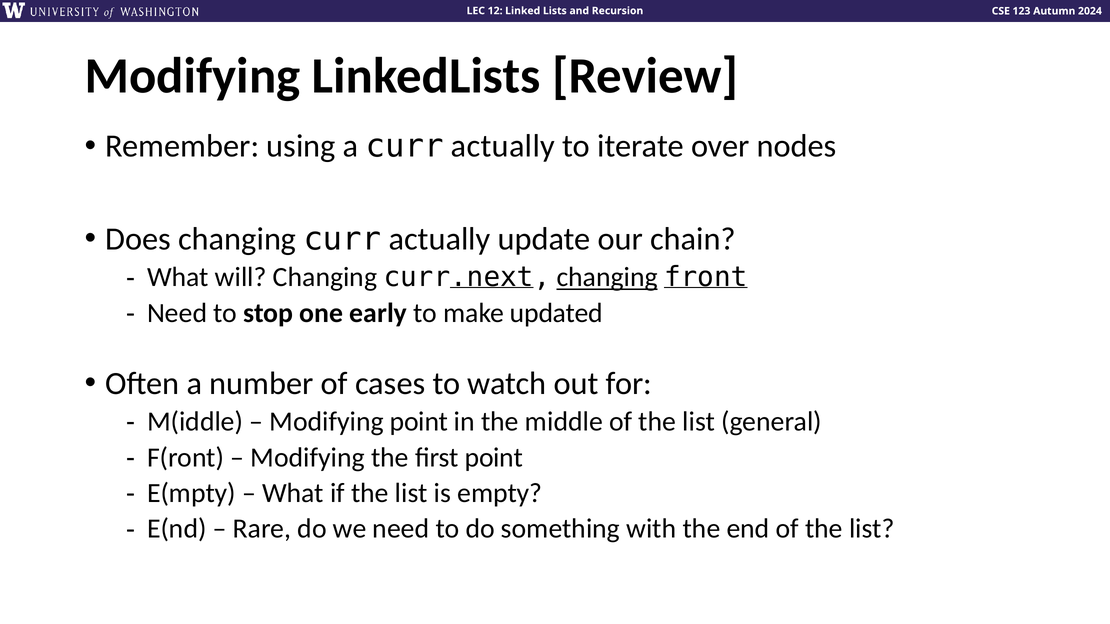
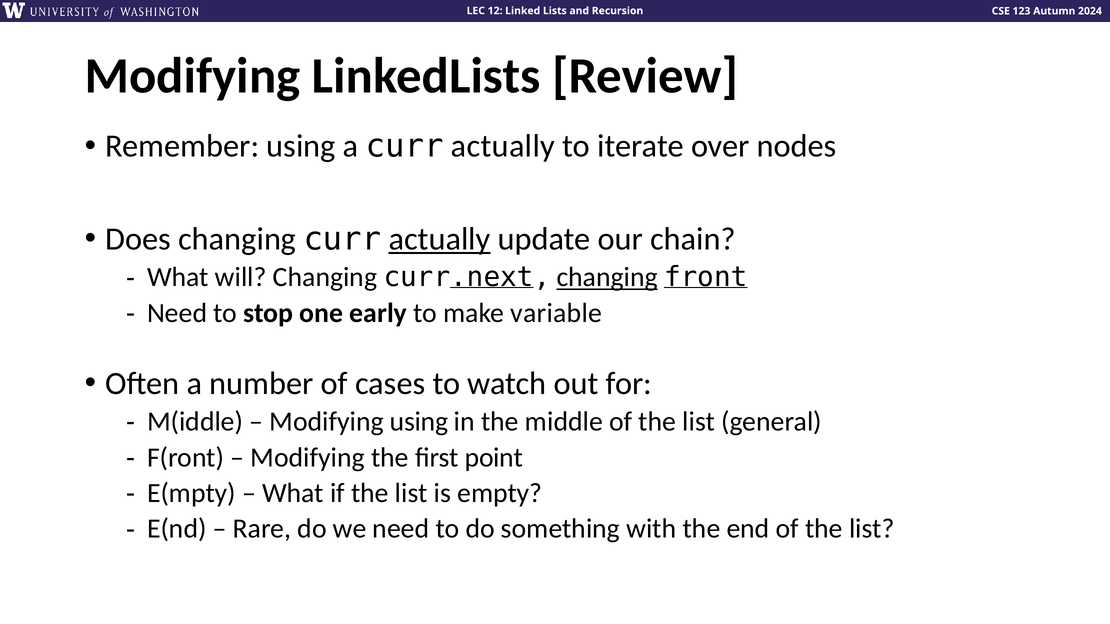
actually at (440, 239) underline: none -> present
updated: updated -> variable
Modifying point: point -> using
